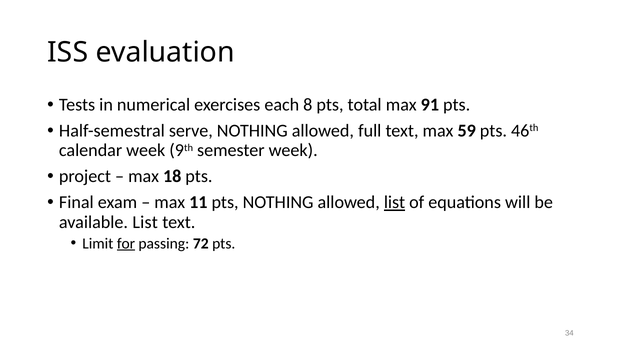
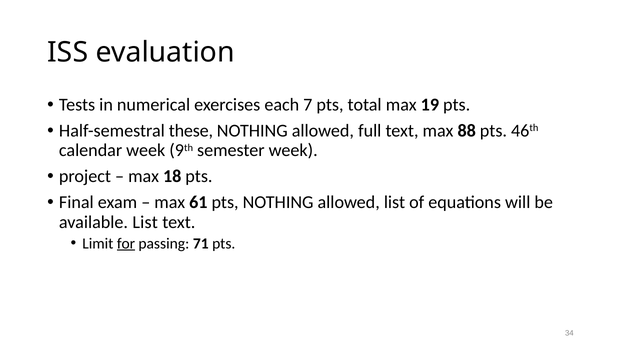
8: 8 -> 7
91: 91 -> 19
serve: serve -> these
59: 59 -> 88
11: 11 -> 61
list at (395, 203) underline: present -> none
72: 72 -> 71
